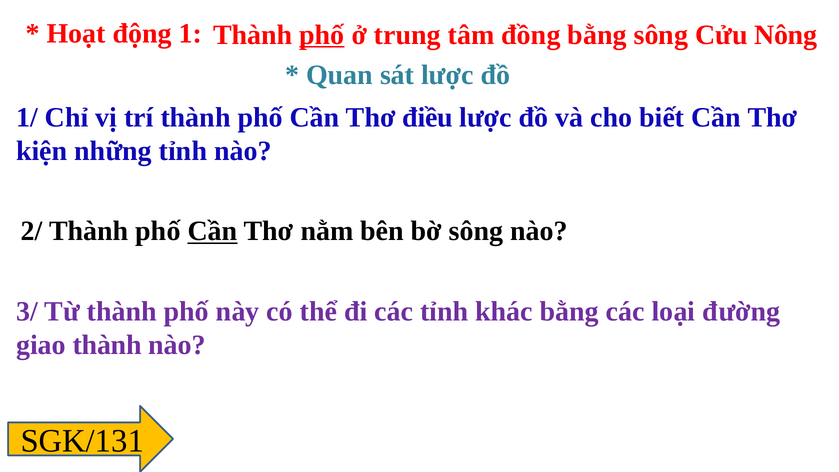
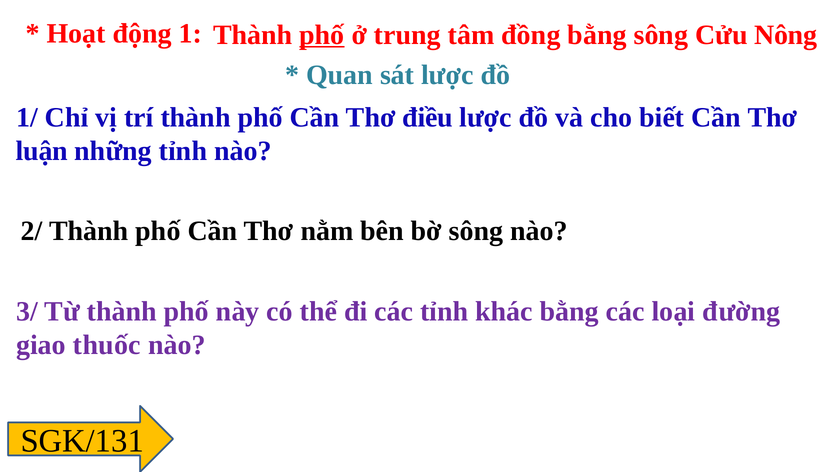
kiện: kiện -> luận
Cần at (212, 231) underline: present -> none
giao thành: thành -> thuốc
